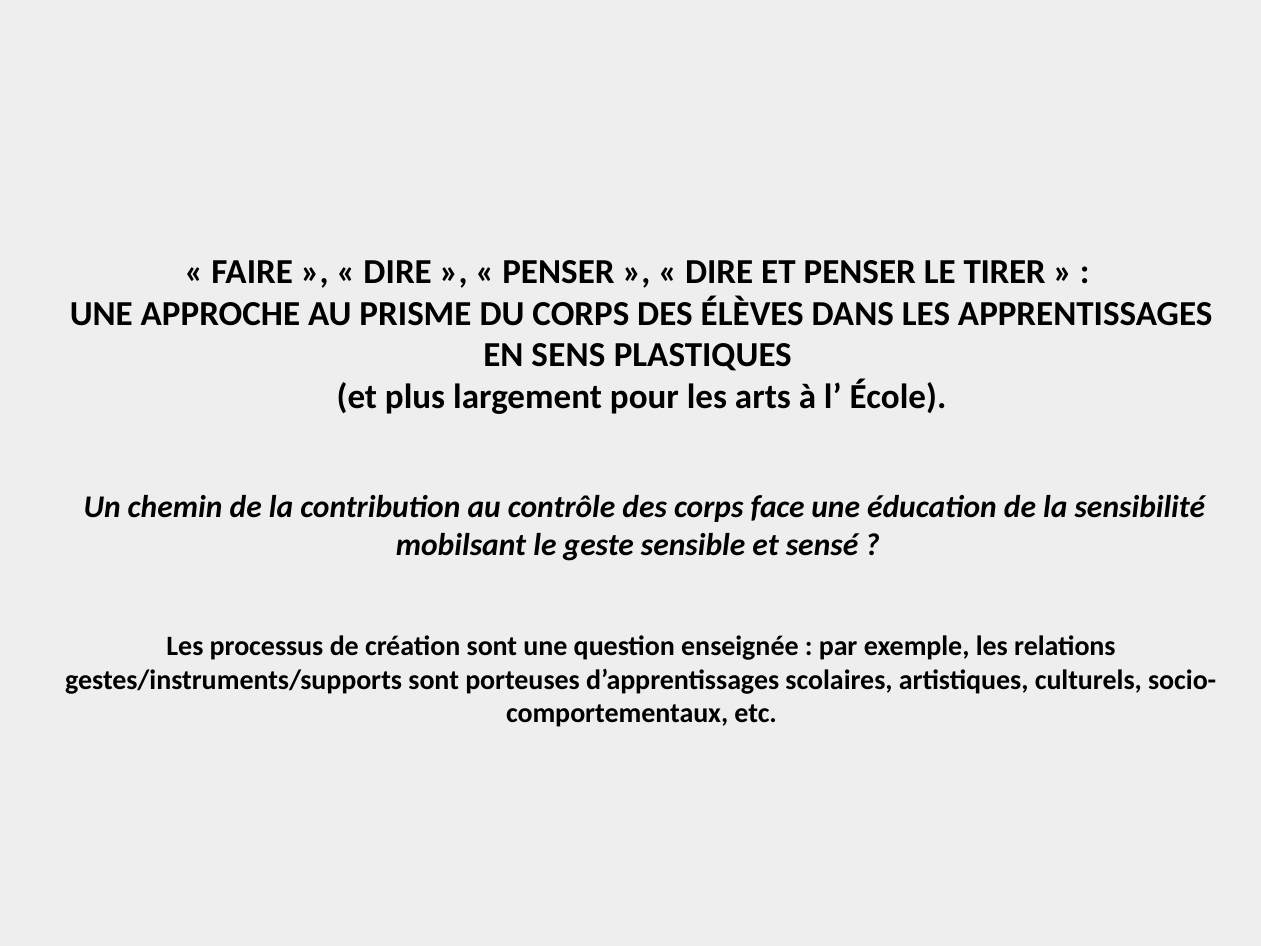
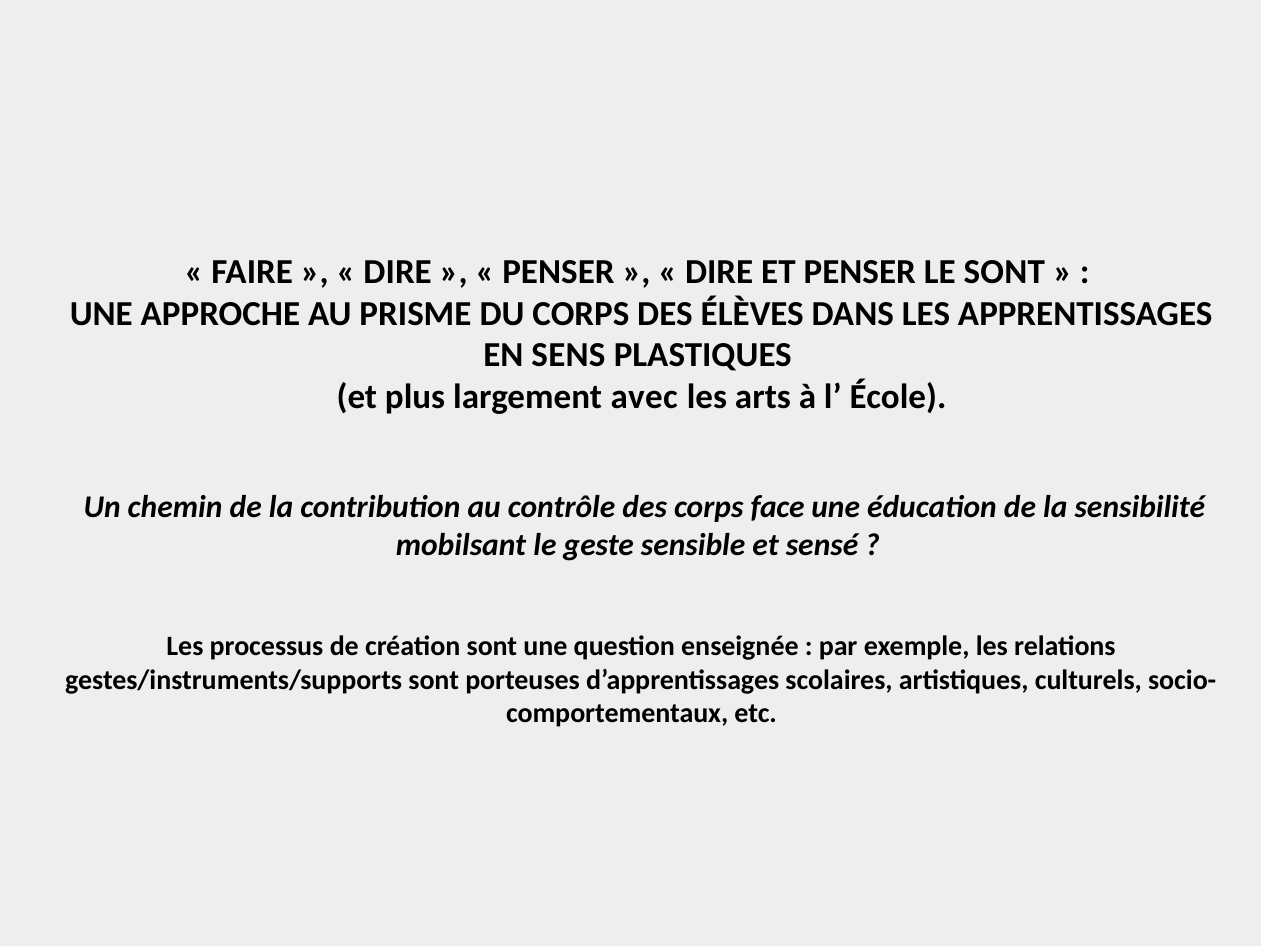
LE TIRER: TIRER -> SONT
pour: pour -> avec
